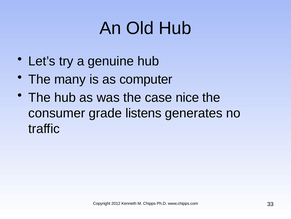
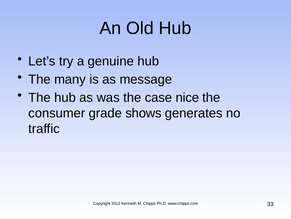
computer: computer -> message
listens: listens -> shows
